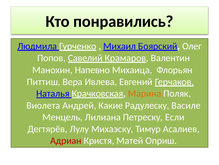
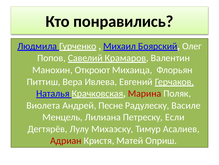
Напевно: Напевно -> Откроют
Марина colour: orange -> red
Какие: Какие -> Песне
